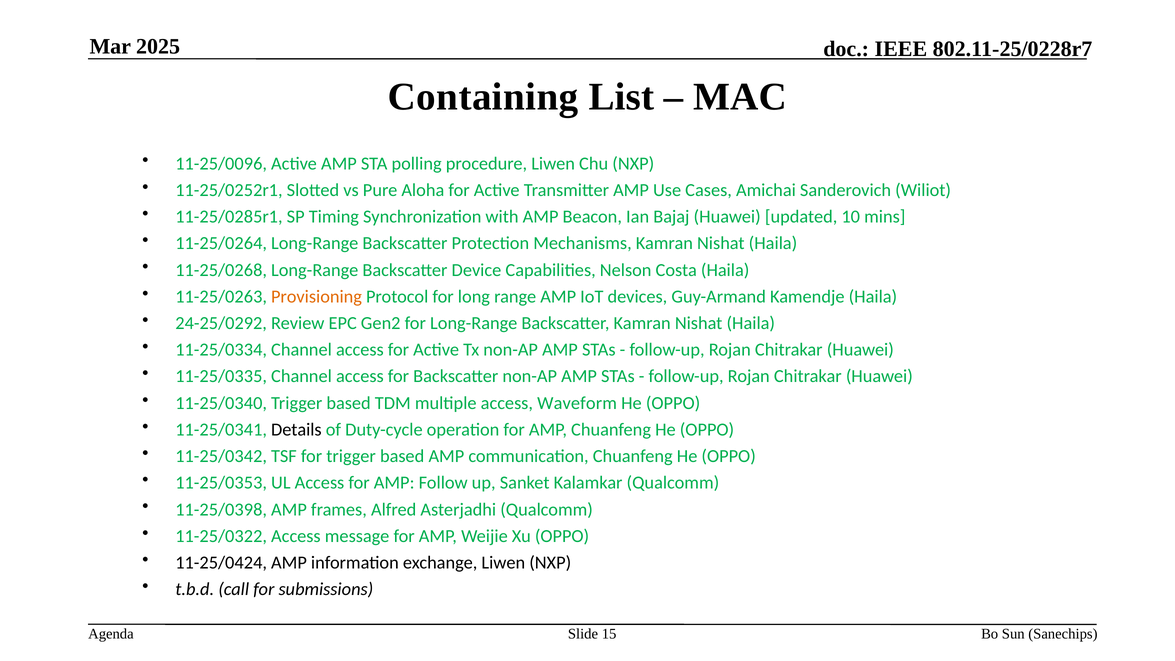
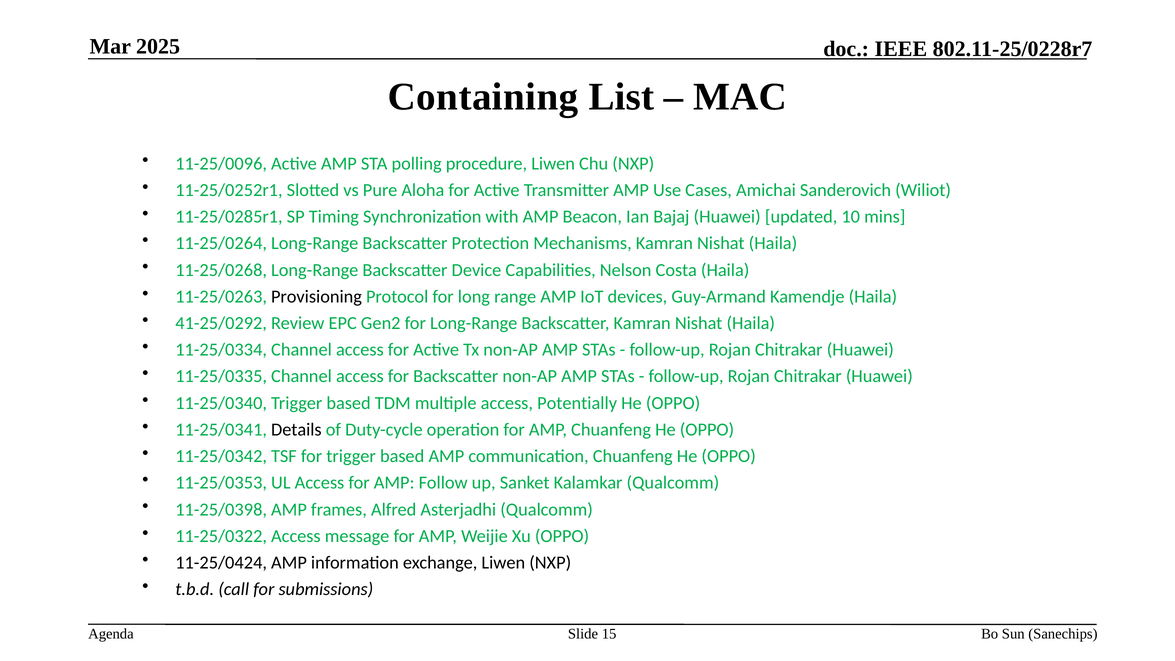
Provisioning colour: orange -> black
24-25/0292: 24-25/0292 -> 41-25/0292
Waveform: Waveform -> Potentially
